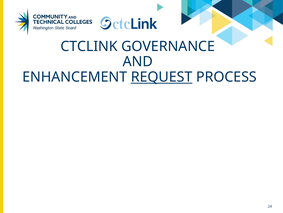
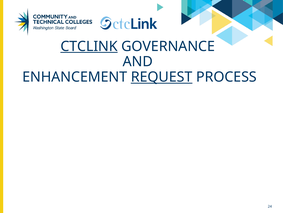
CTCLINK underline: none -> present
